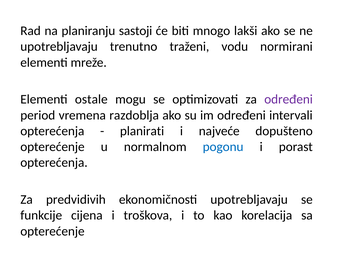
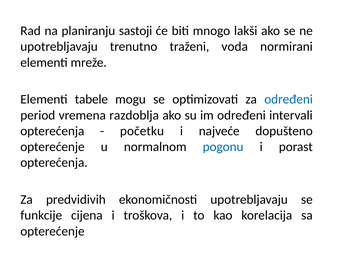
vodu: vodu -> voda
ostale: ostale -> tabele
određeni at (289, 99) colour: purple -> blue
planirati: planirati -> početku
